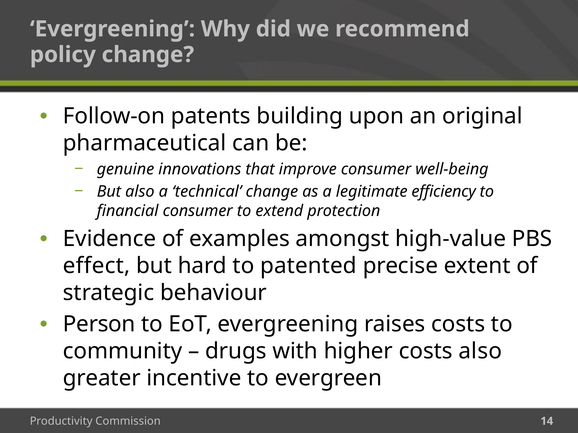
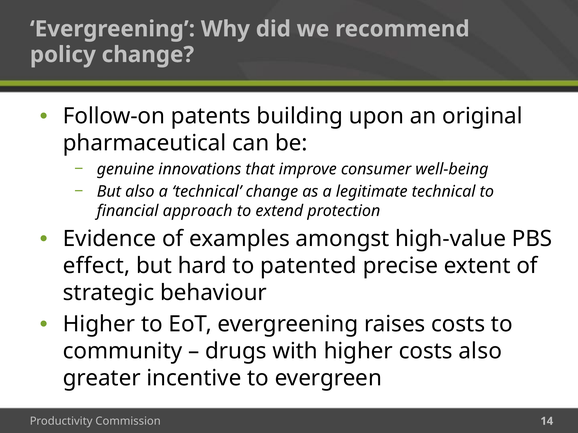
legitimate efficiency: efficiency -> technical
financial consumer: consumer -> approach
Person at (99, 325): Person -> Higher
